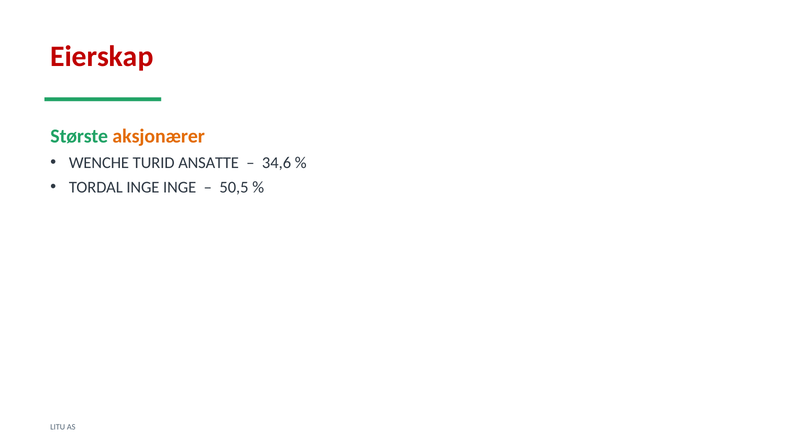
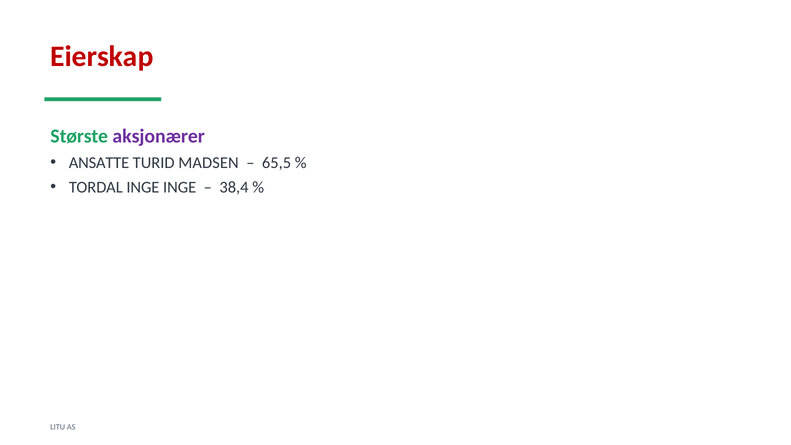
aksjonærer colour: orange -> purple
WENCHE: WENCHE -> ANSATTE
ANSATTE: ANSATTE -> MADSEN
34,6: 34,6 -> 65,5
50,5: 50,5 -> 38,4
